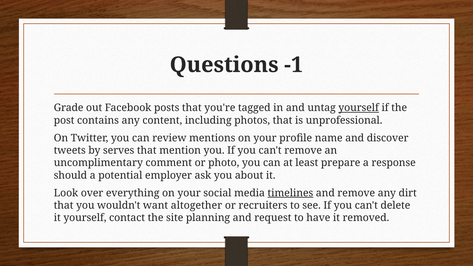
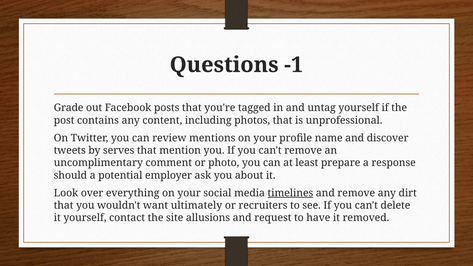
yourself at (359, 108) underline: present -> none
altogether: altogether -> ultimately
planning: planning -> allusions
